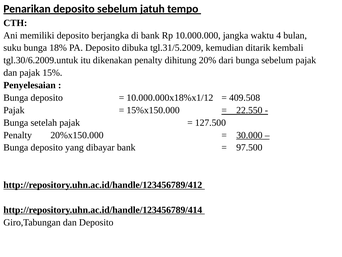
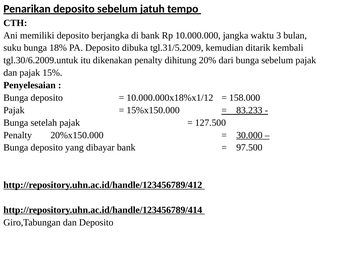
4: 4 -> 3
409.508: 409.508 -> 158.000
22.550: 22.550 -> 83.233
